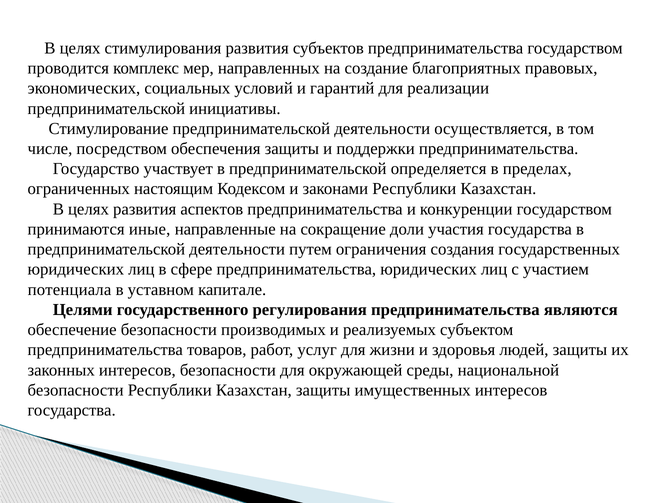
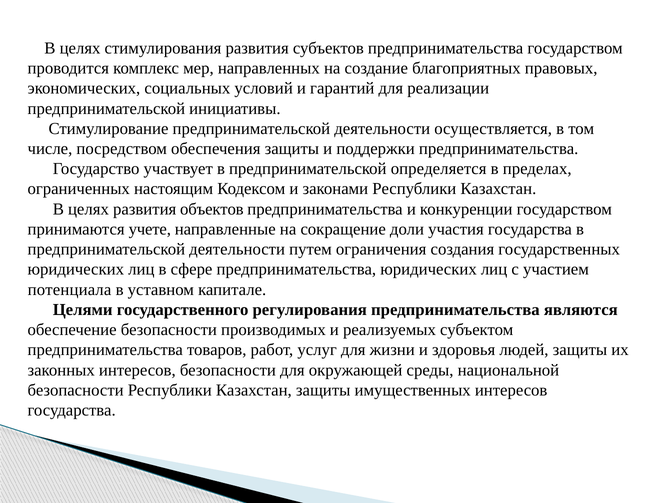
аспектов: аспектов -> объектов
иные: иные -> учете
